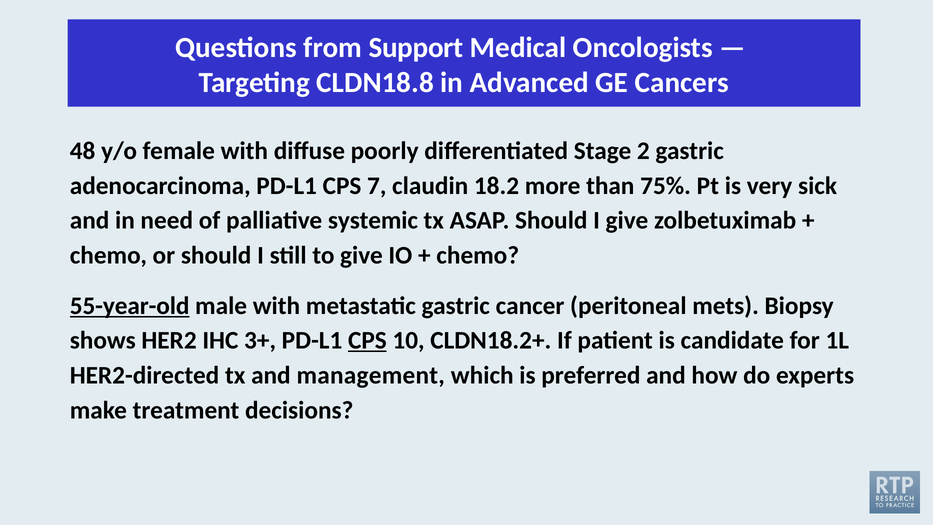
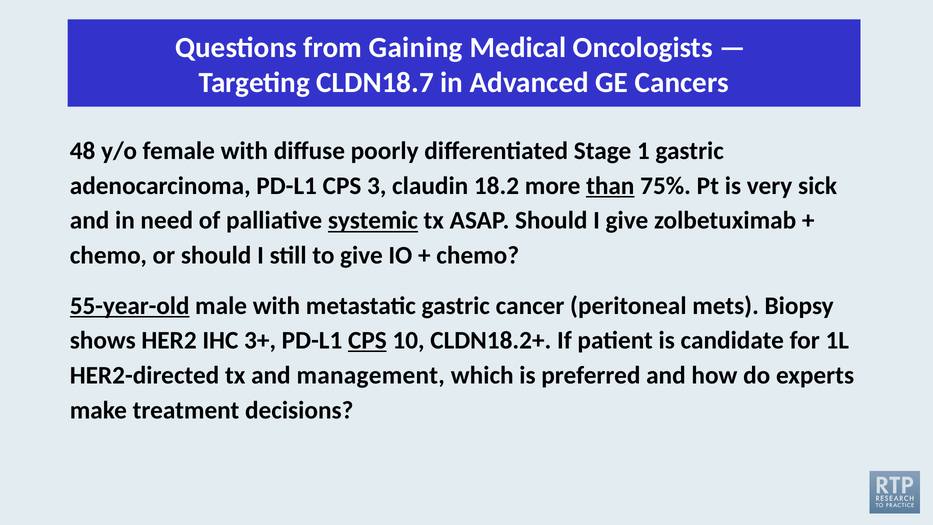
Support: Support -> Gaining
CLDN18.8: CLDN18.8 -> CLDN18.7
2: 2 -> 1
7: 7 -> 3
than underline: none -> present
systemic underline: none -> present
